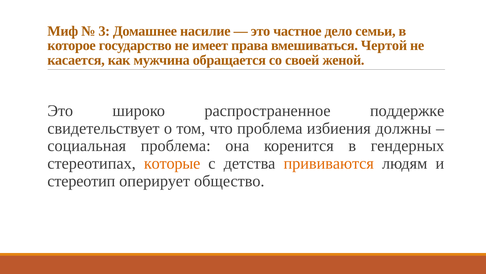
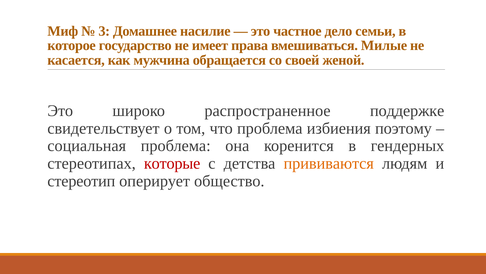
Чертой: Чертой -> Милые
должны: должны -> поэтому
которые colour: orange -> red
